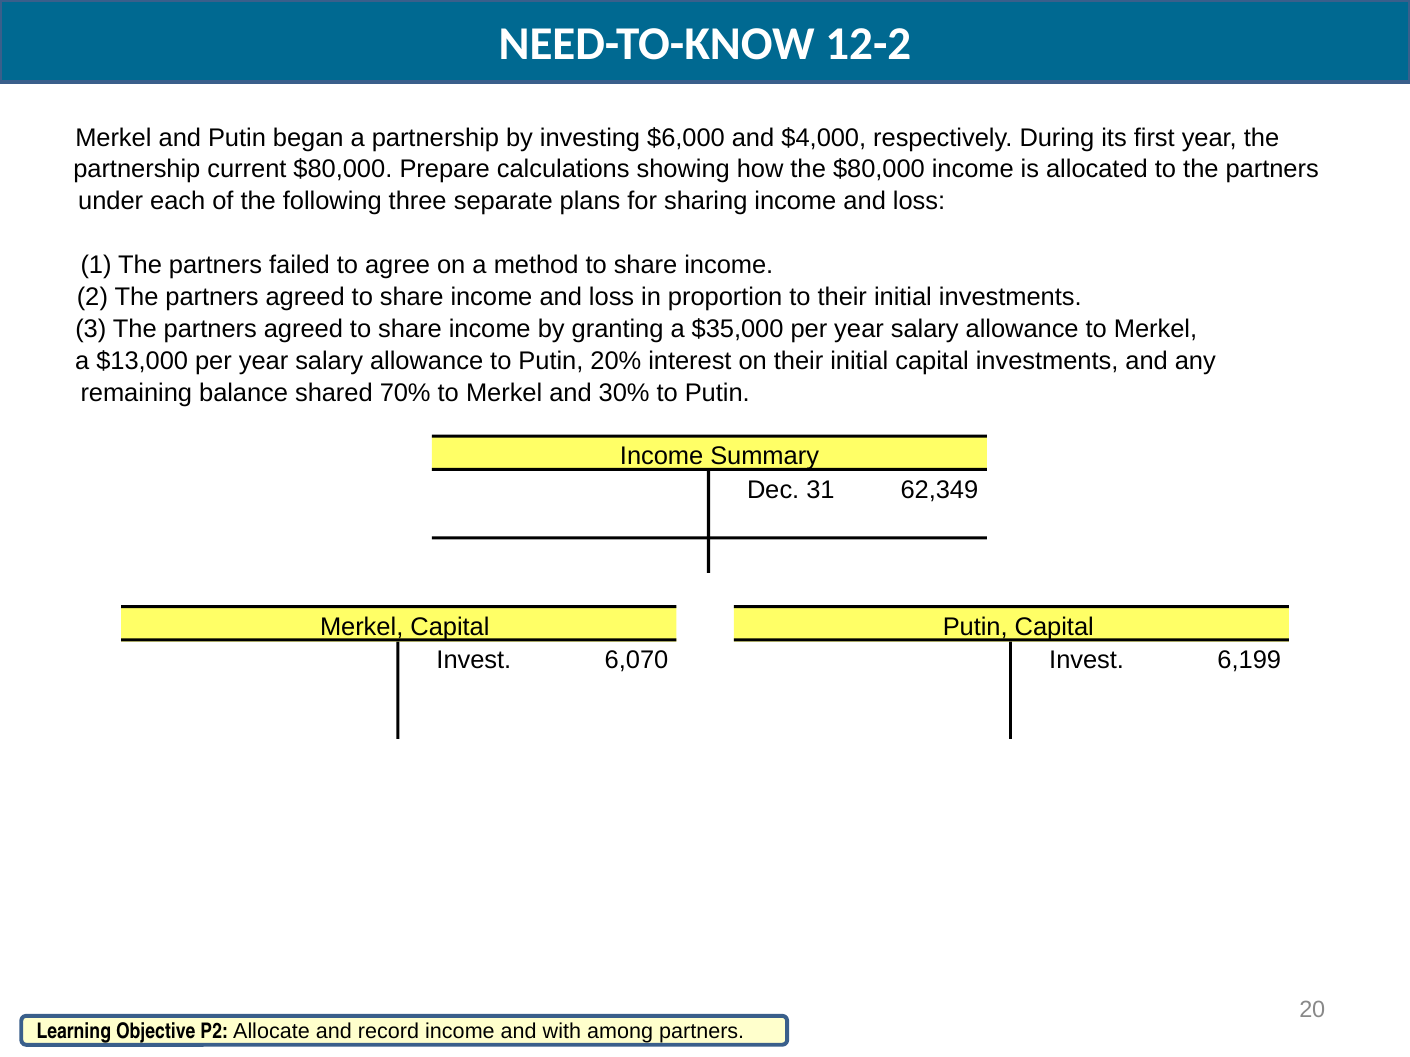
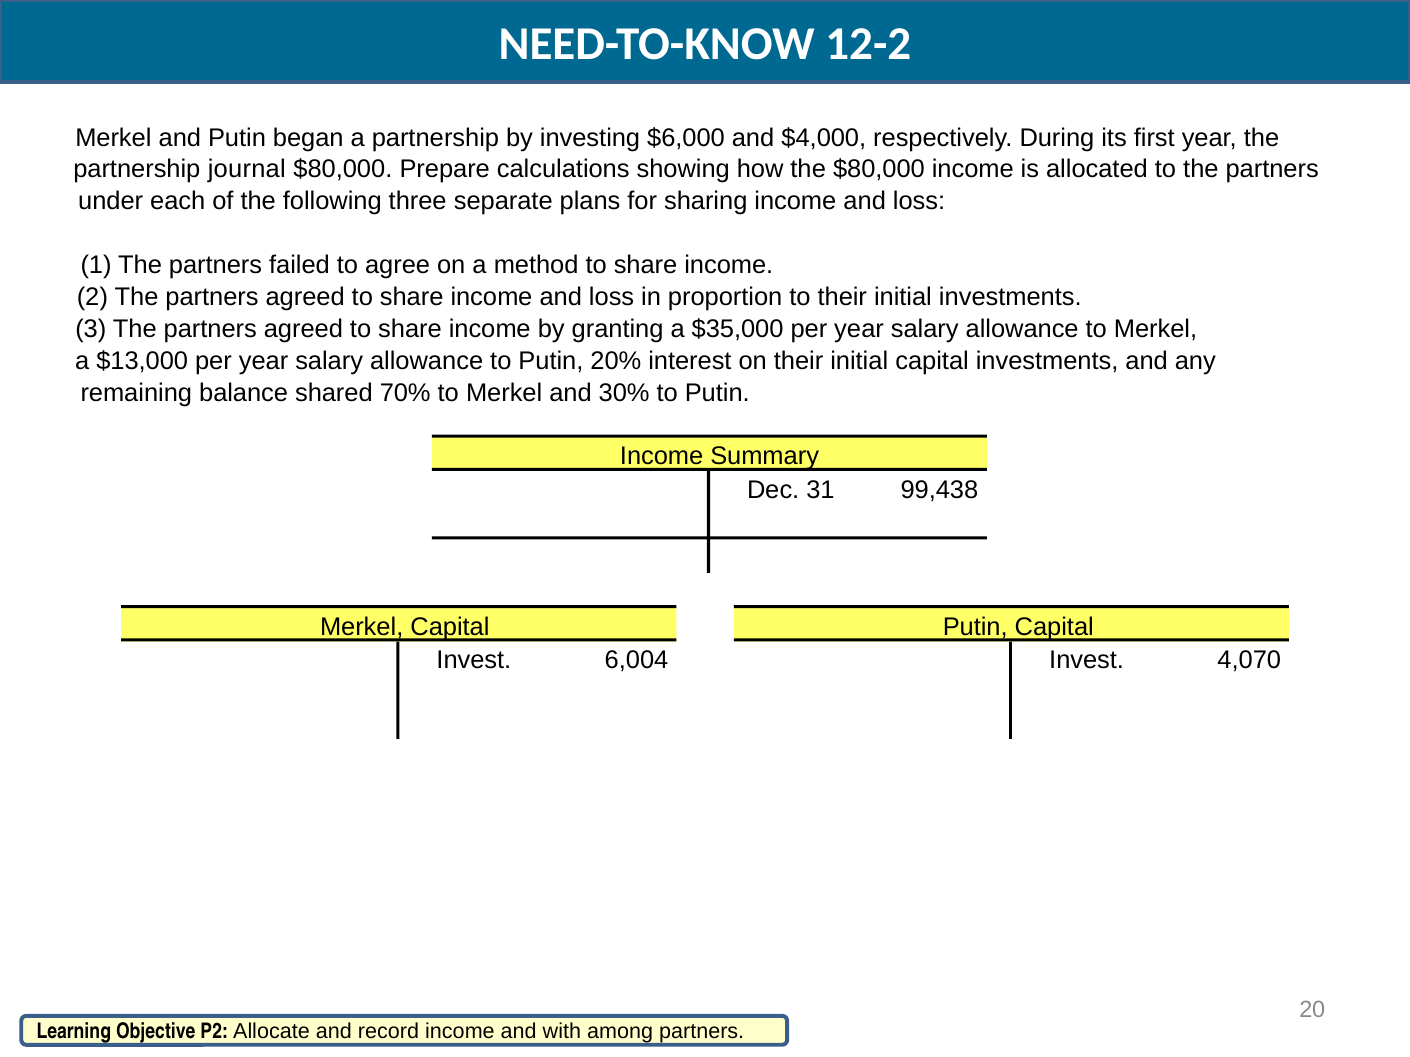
current: current -> journal
62,349: 62,349 -> 99,438
6,070: 6,070 -> 6,004
6,199: 6,199 -> 4,070
